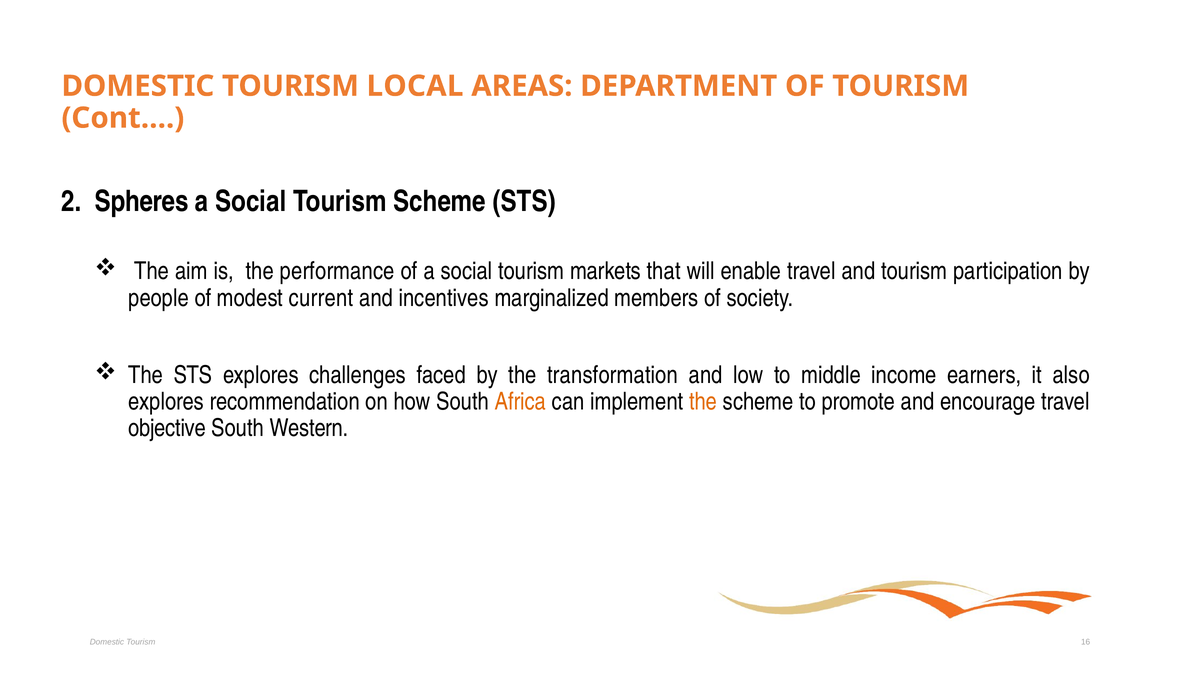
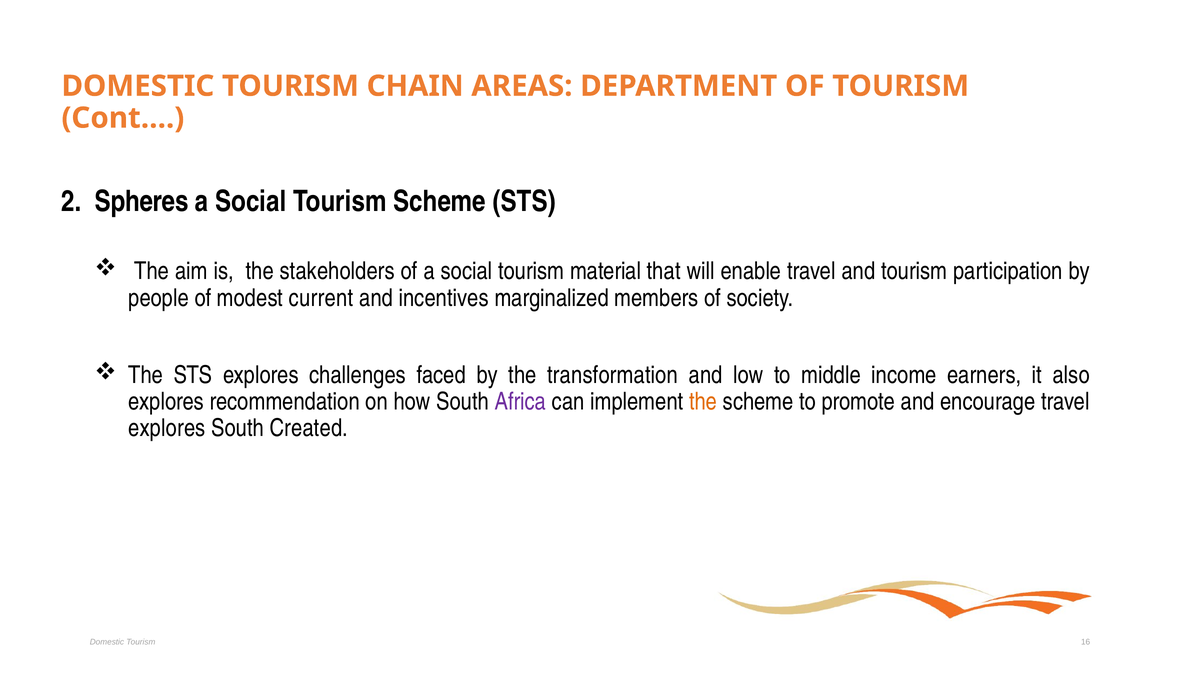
LOCAL: LOCAL -> CHAIN
performance: performance -> stakeholders
markets: markets -> material
Africa colour: orange -> purple
objective at (167, 428): objective -> explores
Western: Western -> Created
